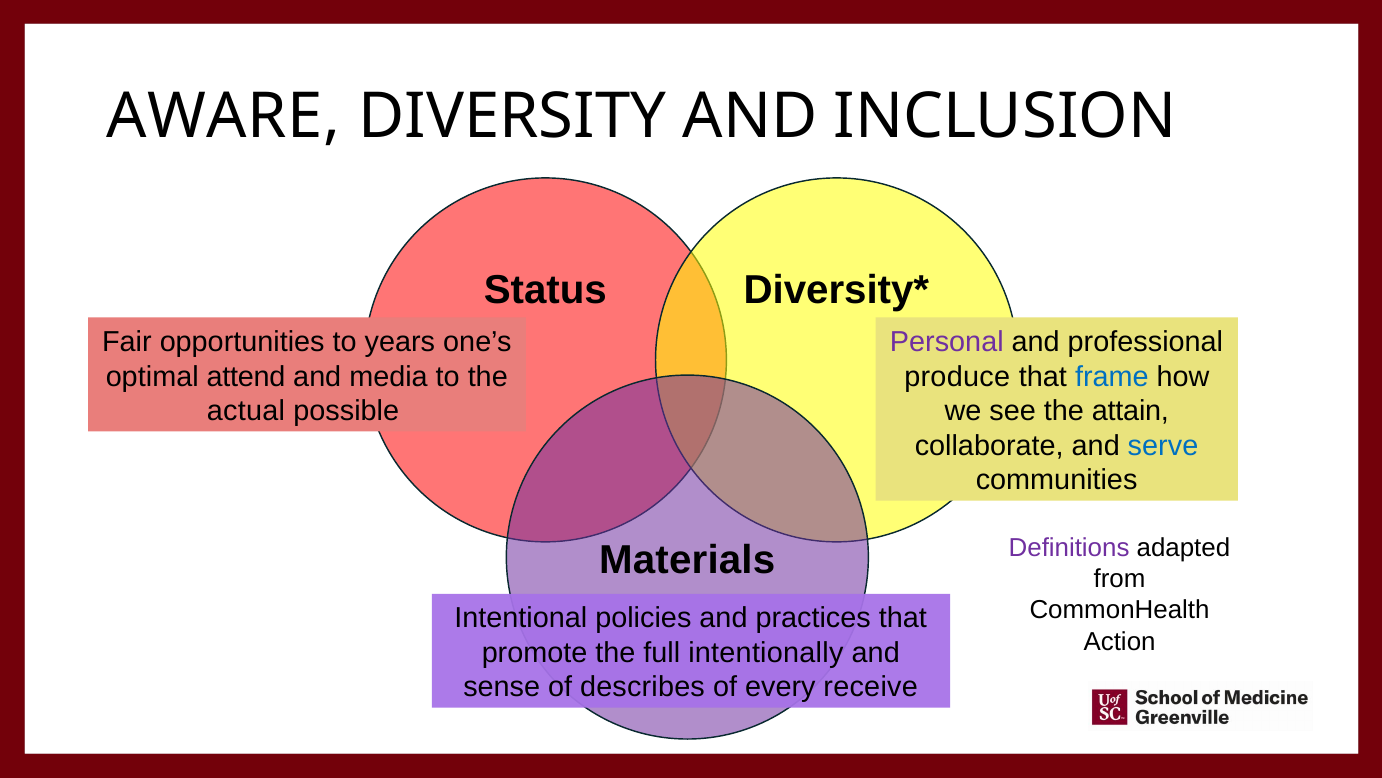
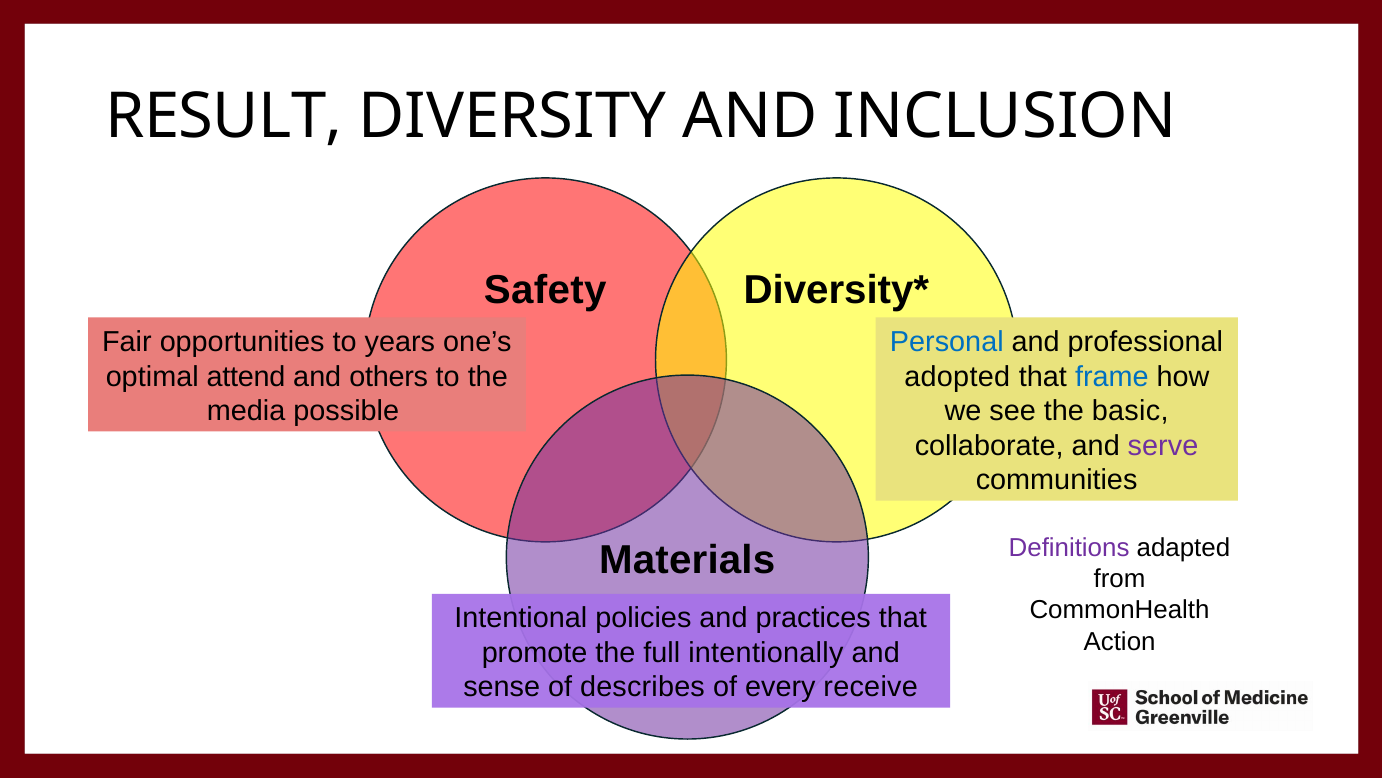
AWARE: AWARE -> RESULT
Status: Status -> Safety
Personal colour: purple -> blue
media: media -> others
produce: produce -> adopted
actual: actual -> media
attain: attain -> basic
serve colour: blue -> purple
